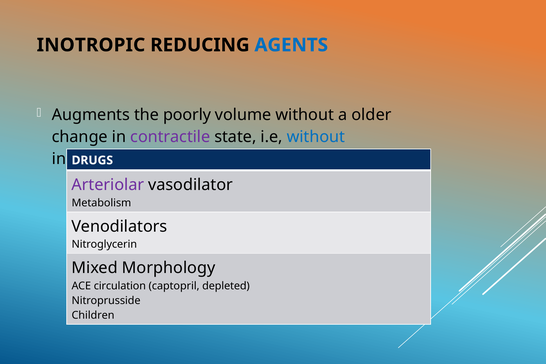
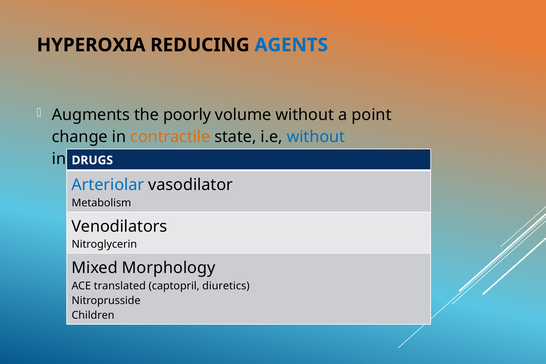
INOTROPIC: INOTROPIC -> HYPEROXIA
older: older -> point
contractile colour: purple -> orange
Arteriolar colour: purple -> blue
circulation: circulation -> translated
depleted: depleted -> diuretics
